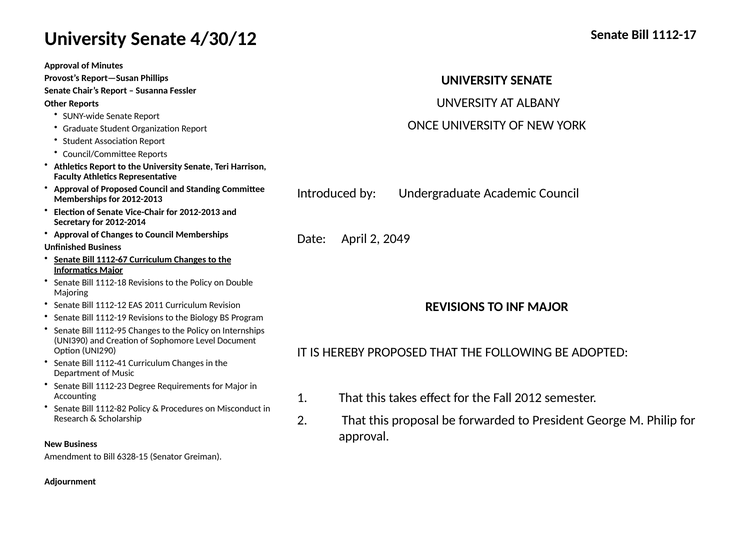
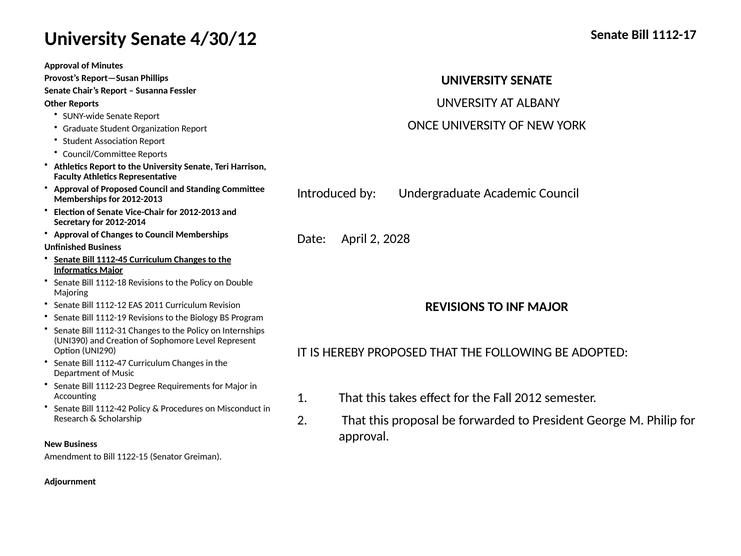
2049: 2049 -> 2028
1112-67: 1112-67 -> 1112-45
1112-95: 1112-95 -> 1112-31
Document: Document -> Represent
1112-41: 1112-41 -> 1112-47
1112-82: 1112-82 -> 1112-42
6328-15: 6328-15 -> 1122-15
